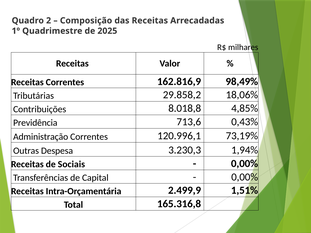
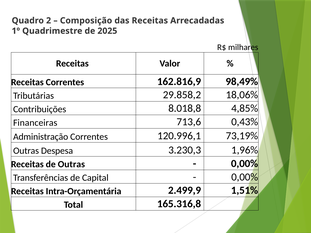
Previdência: Previdência -> Financeiras
1,94%: 1,94% -> 1,96%
de Sociais: Sociais -> Outras
